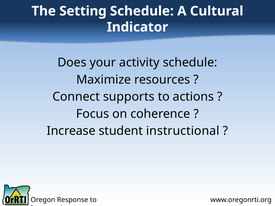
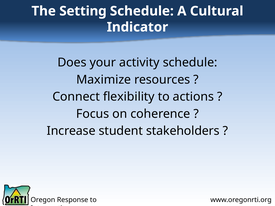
supports: supports -> flexibility
instructional: instructional -> stakeholders
